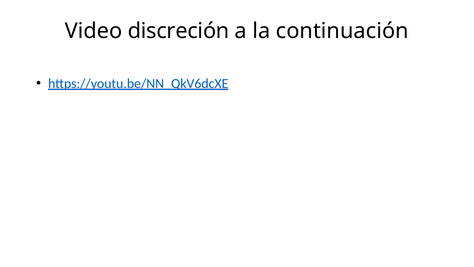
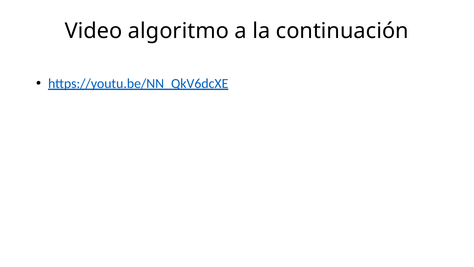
discreción: discreción -> algoritmo
